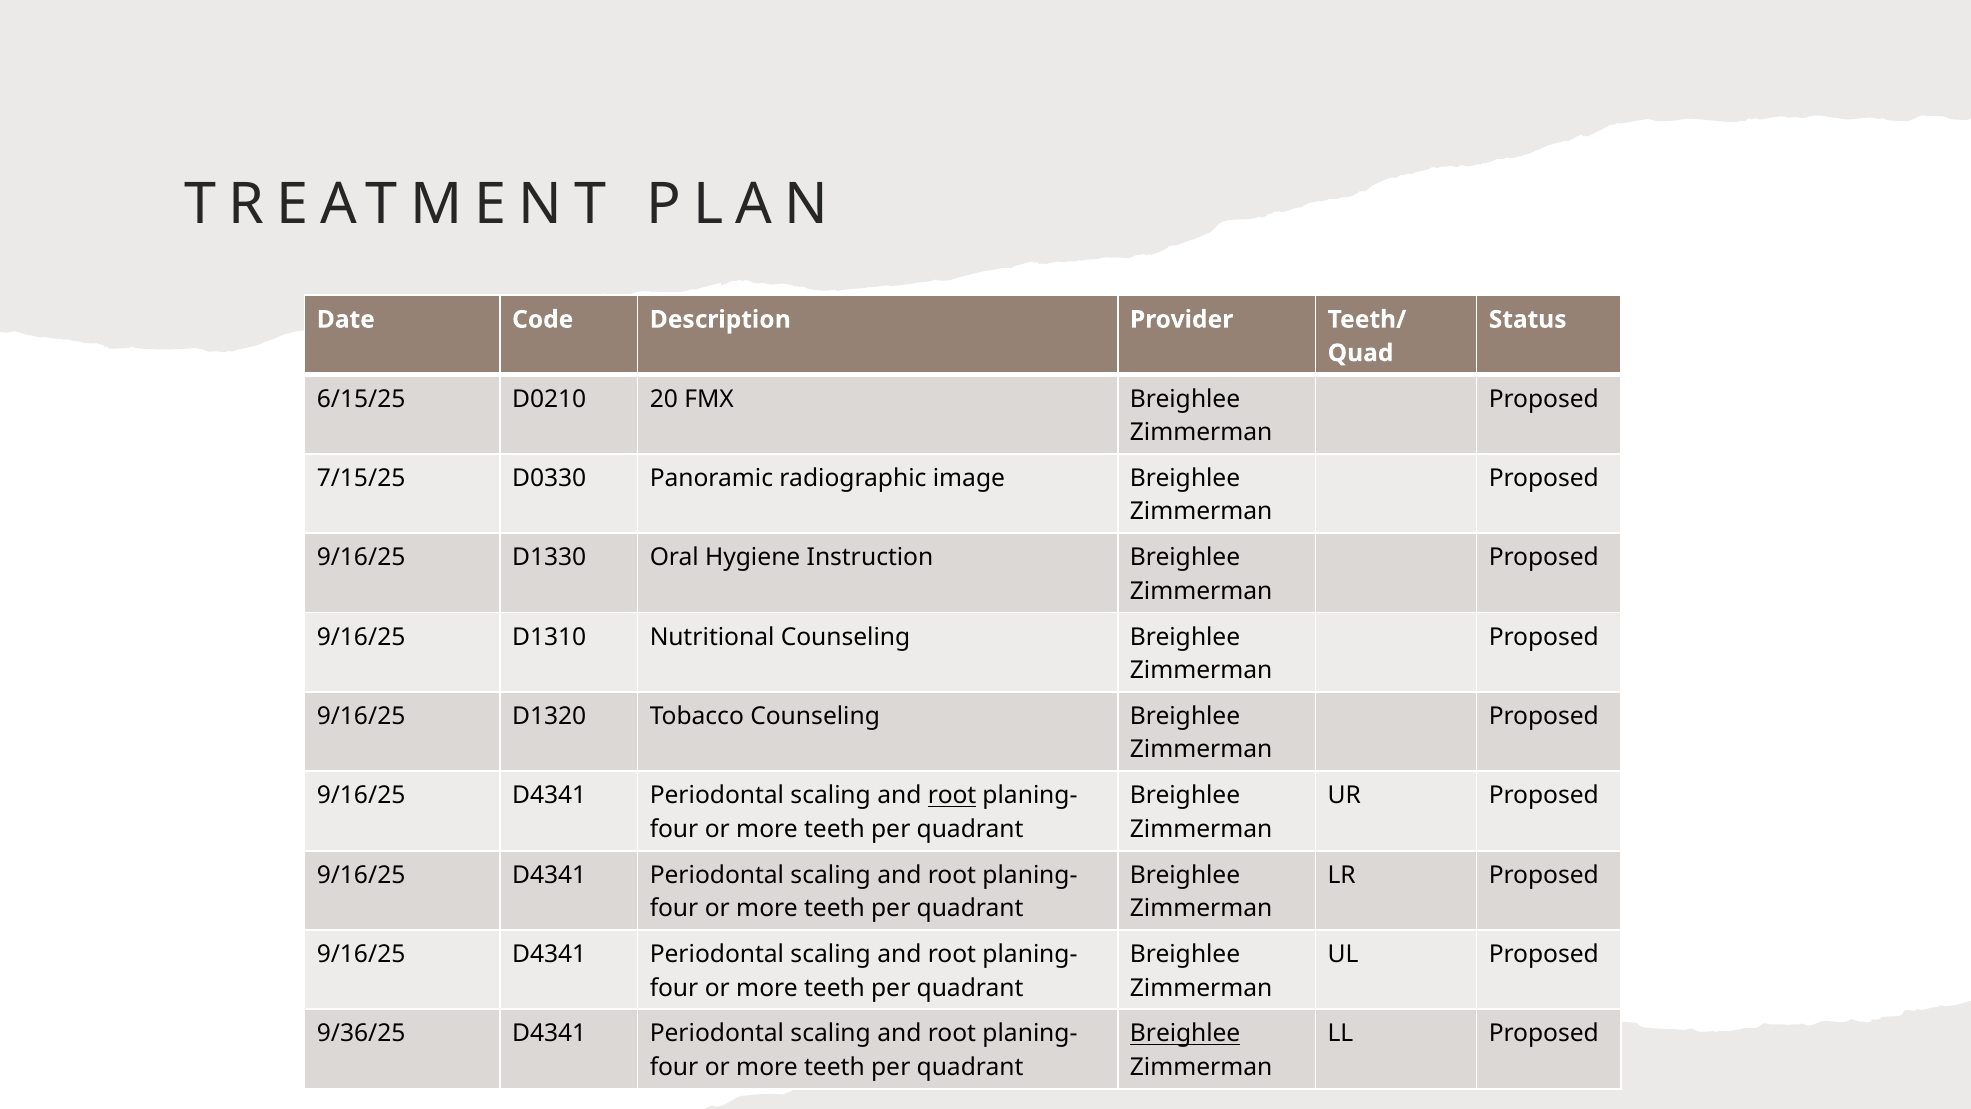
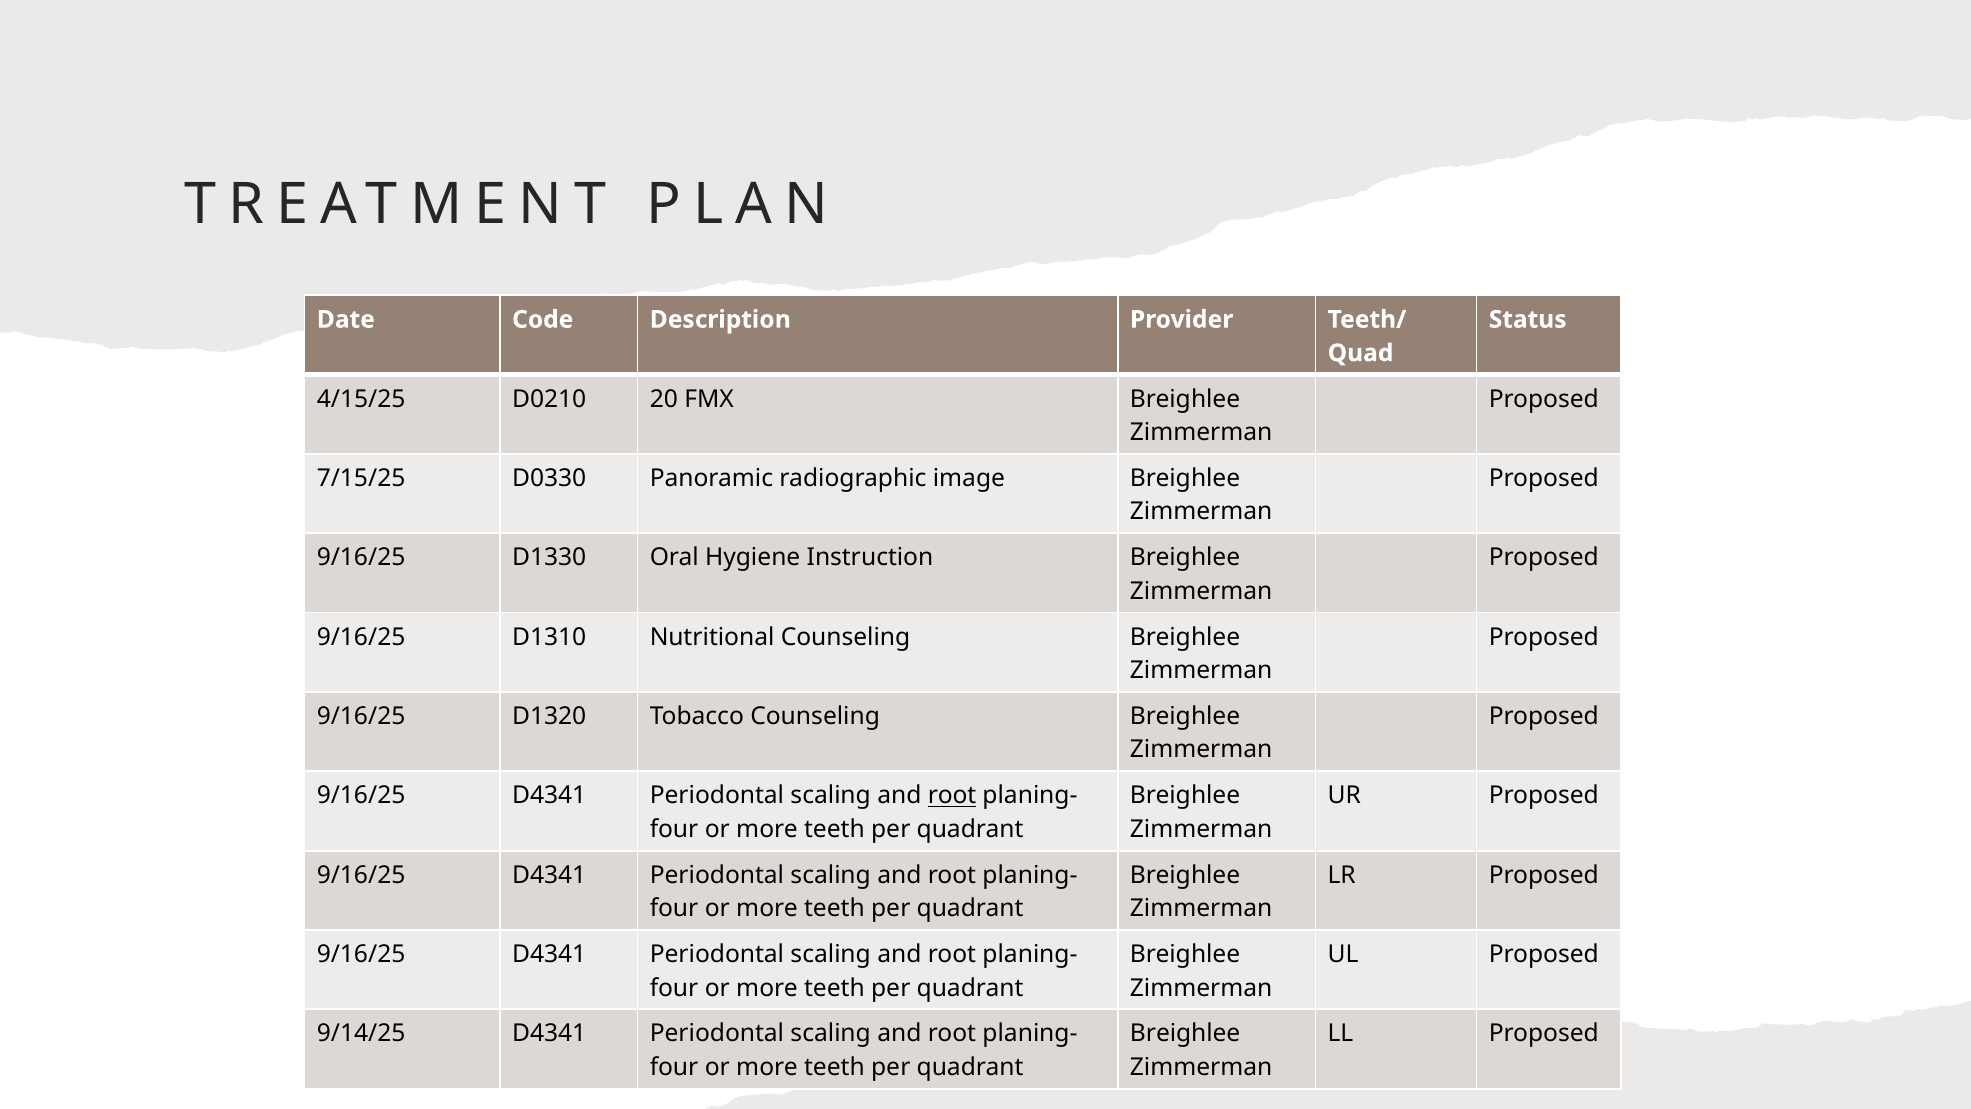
6/15/25: 6/15/25 -> 4/15/25
9/36/25: 9/36/25 -> 9/14/25
Breighlee at (1185, 1033) underline: present -> none
